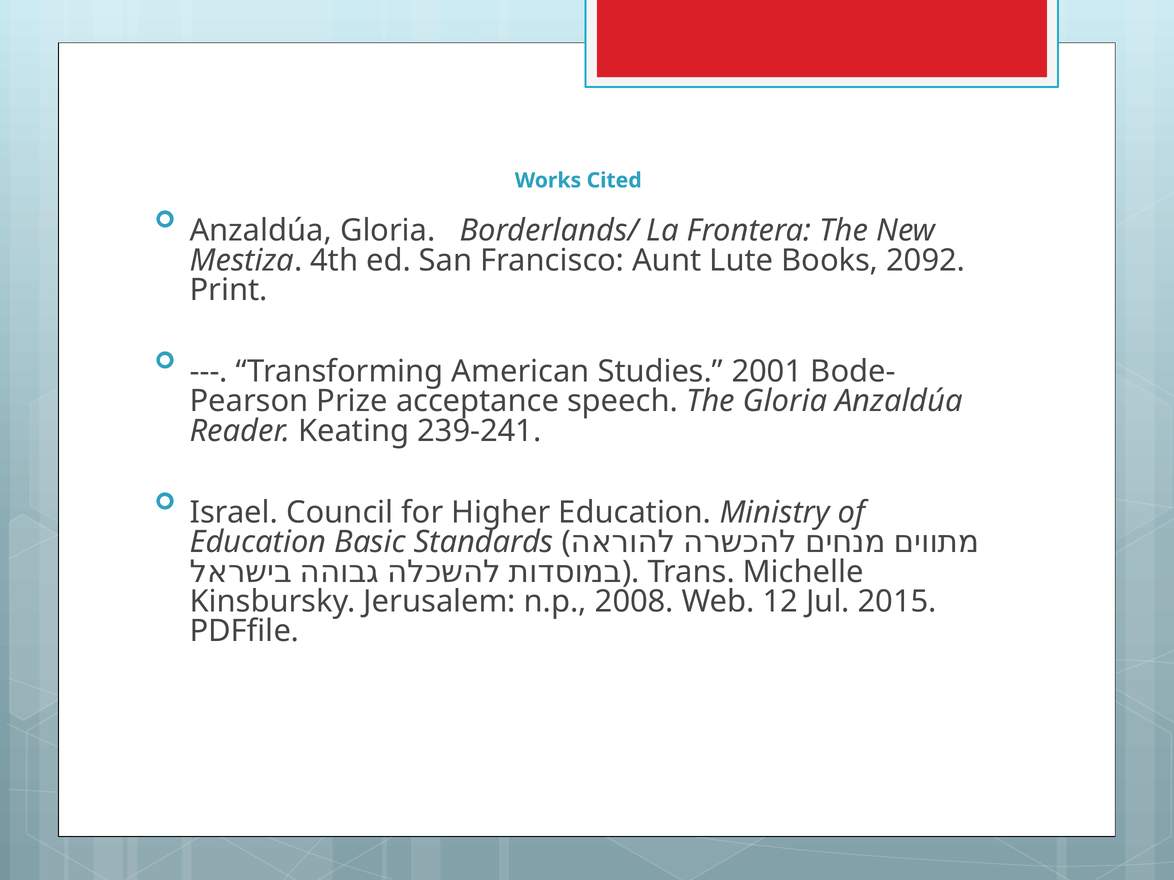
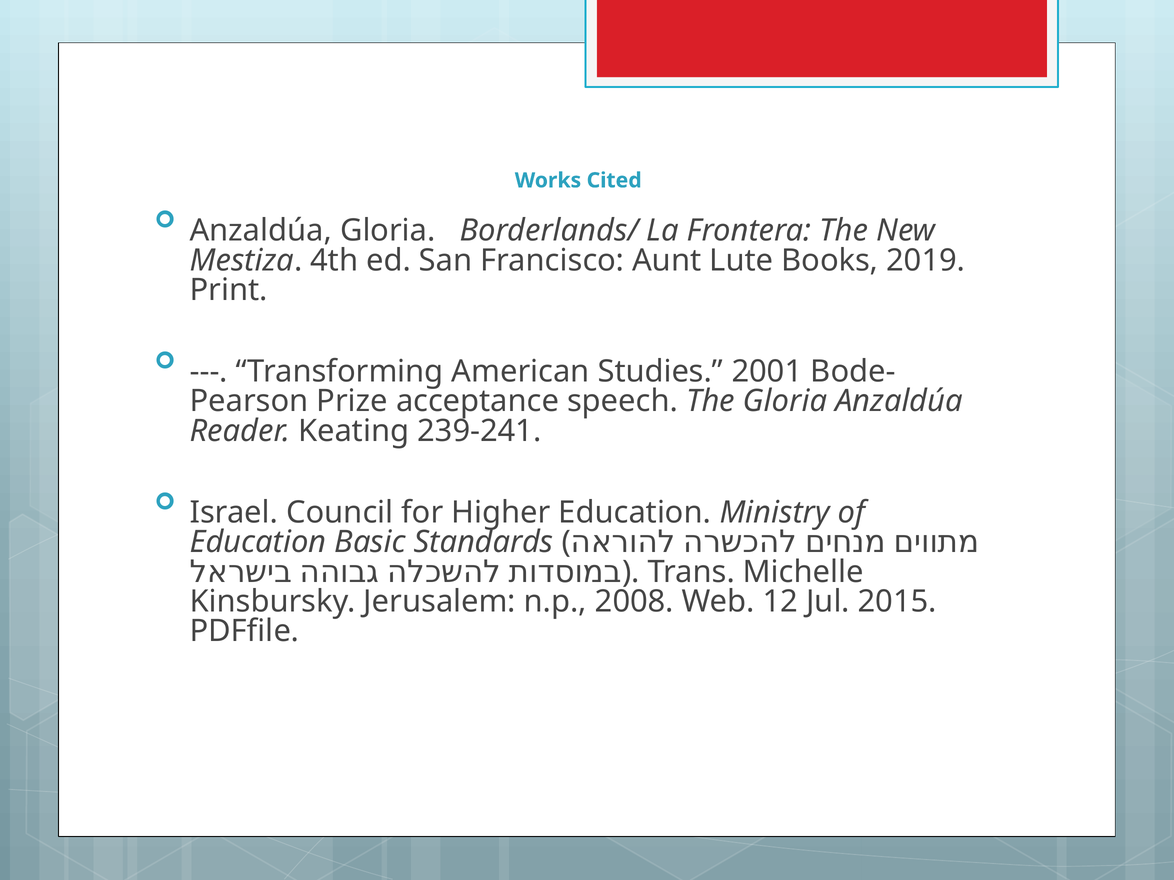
2092: 2092 -> 2019
